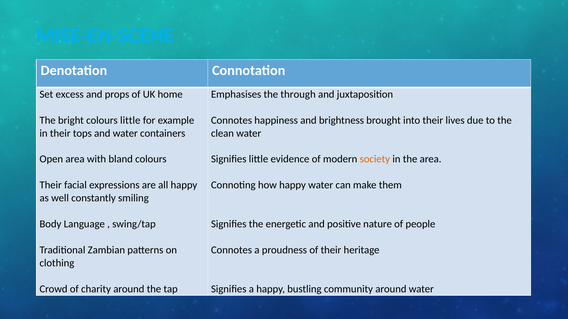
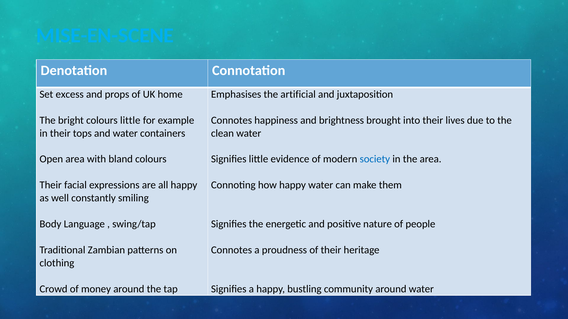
through: through -> artificial
society colour: orange -> blue
charity: charity -> money
